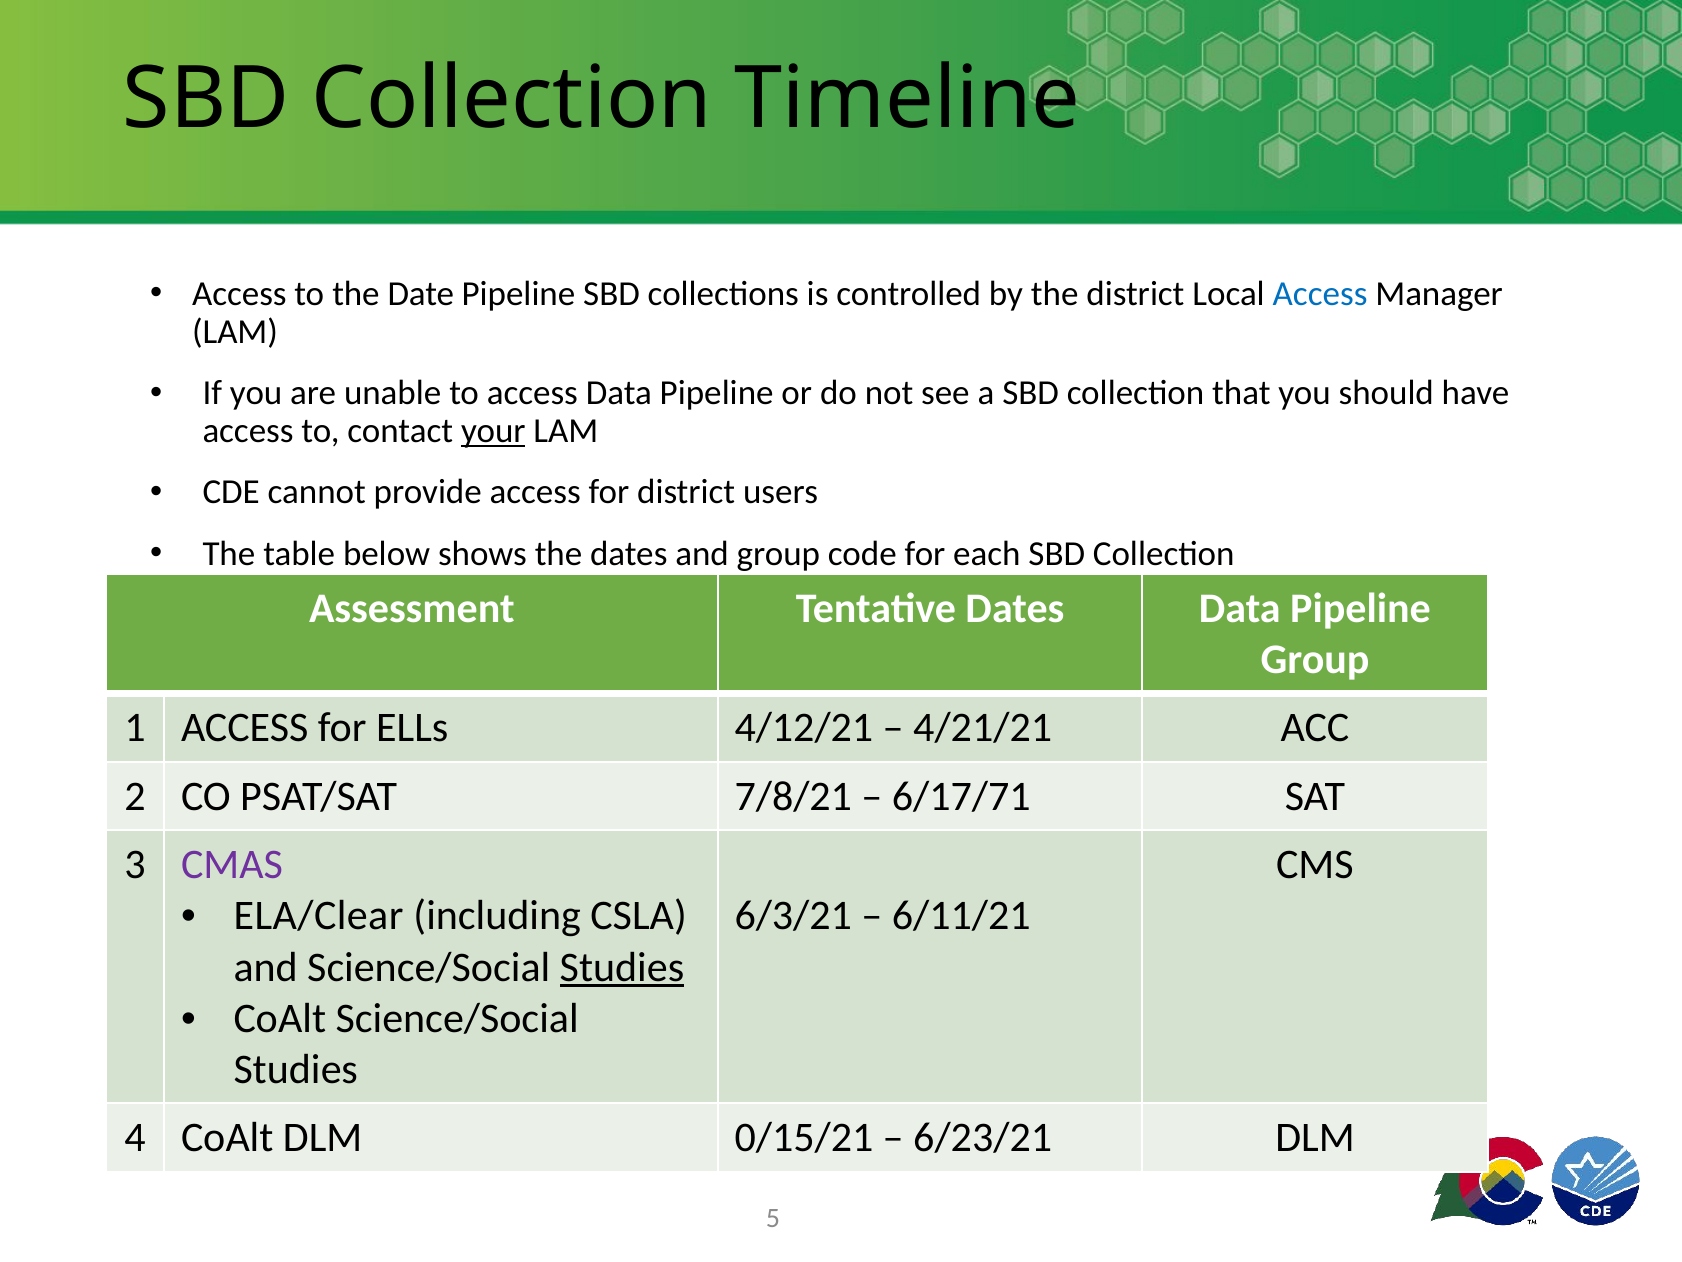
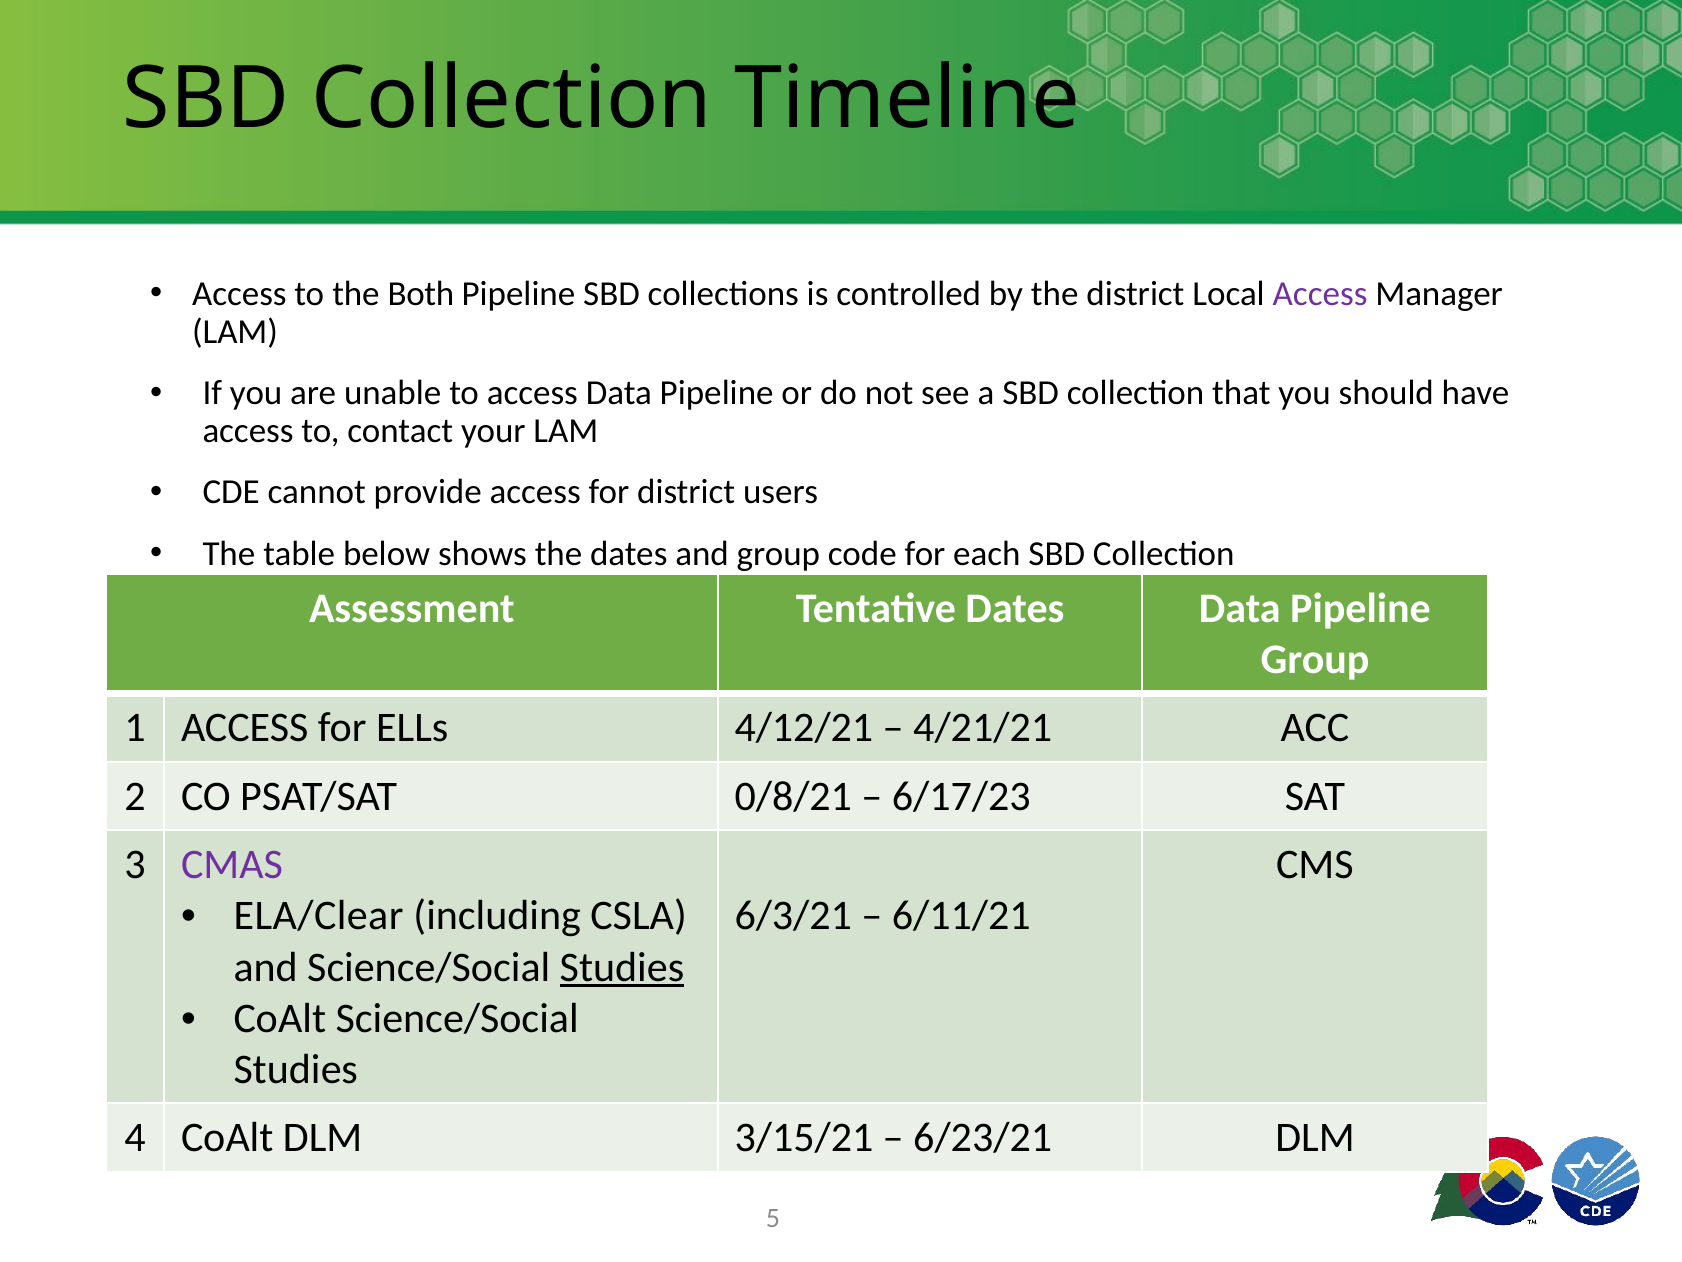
Date: Date -> Both
Access at (1320, 294) colour: blue -> purple
your underline: present -> none
7/8/21: 7/8/21 -> 0/8/21
6/17/71: 6/17/71 -> 6/17/23
0/15/21: 0/15/21 -> 3/15/21
